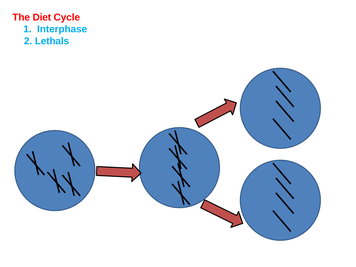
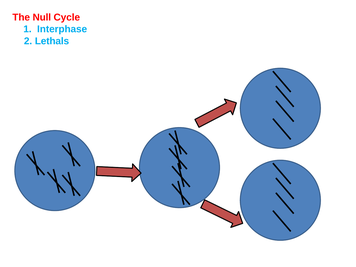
Diet: Diet -> Null
